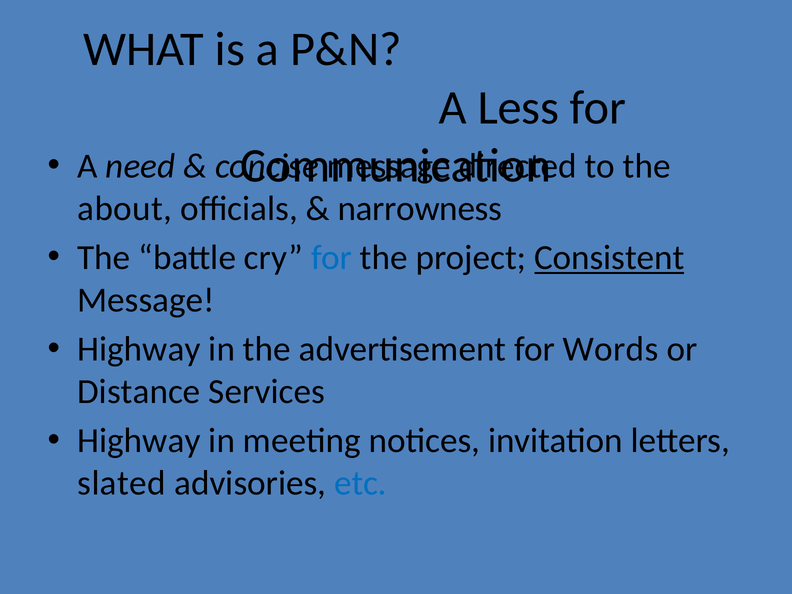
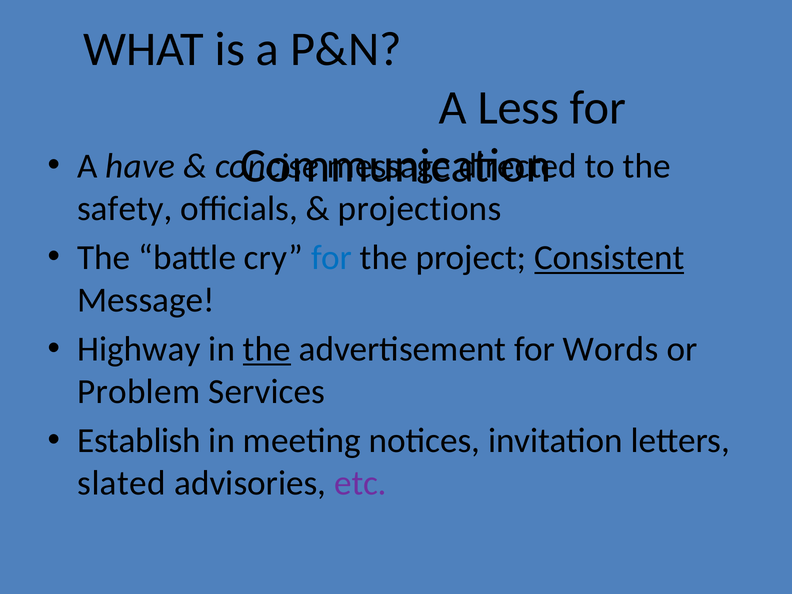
need: need -> have
about: about -> safety
narrowness: narrowness -> projections
the at (267, 349) underline: none -> present
Distance: Distance -> Problem
Highway at (139, 441): Highway -> Establish
etc colour: blue -> purple
